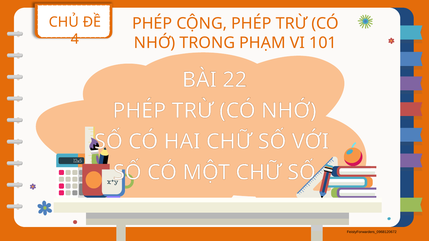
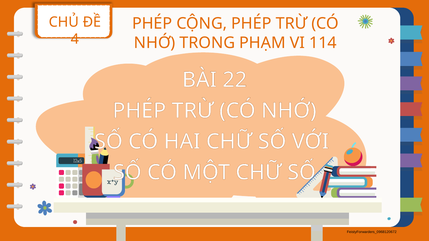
101: 101 -> 114
